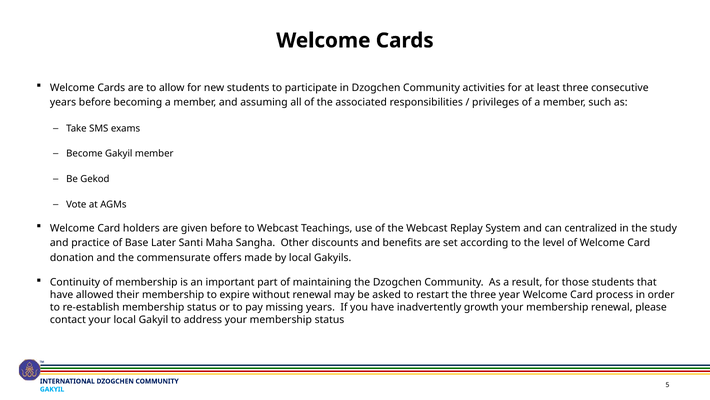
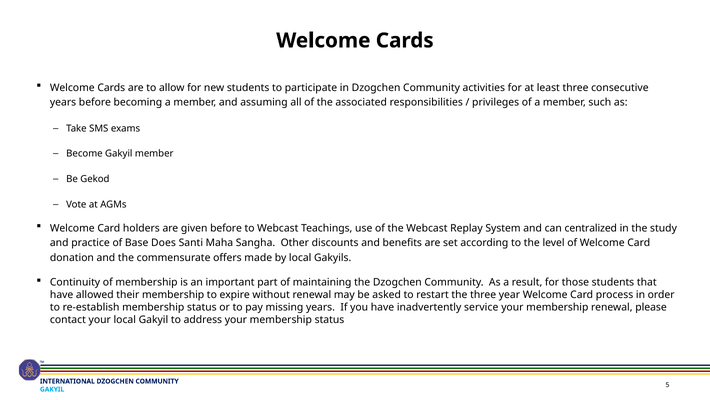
Later: Later -> Does
growth: growth -> service
